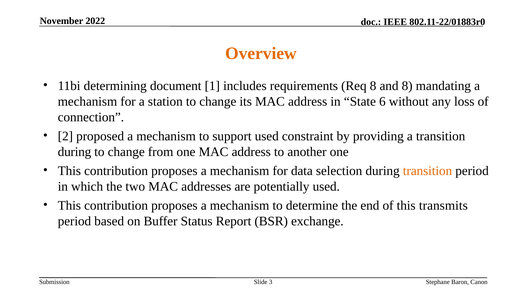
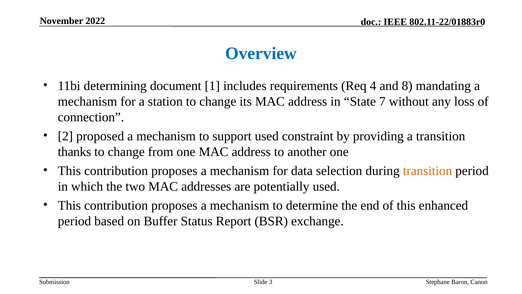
Overview colour: orange -> blue
Req 8: 8 -> 4
6: 6 -> 7
during at (74, 152): during -> thanks
transmits: transmits -> enhanced
